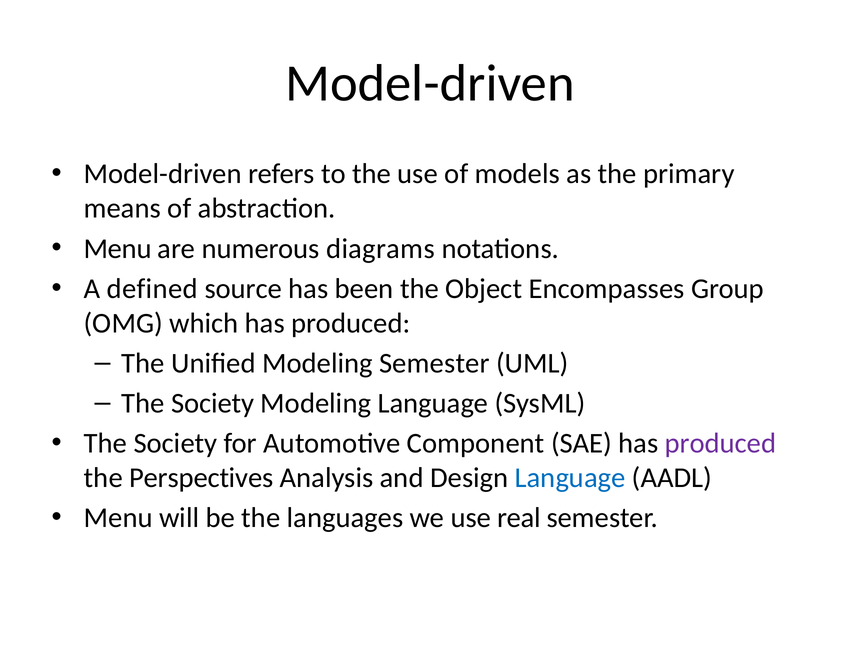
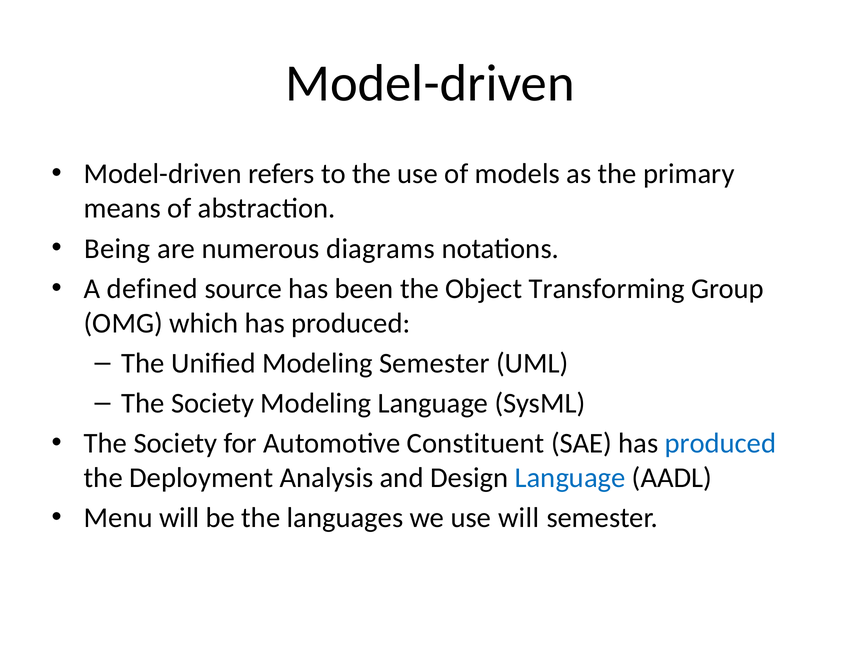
Menu at (118, 249): Menu -> Being
Encompasses: Encompasses -> Transforming
Component: Component -> Constituent
produced at (720, 443) colour: purple -> blue
Perspectives: Perspectives -> Deployment
use real: real -> will
